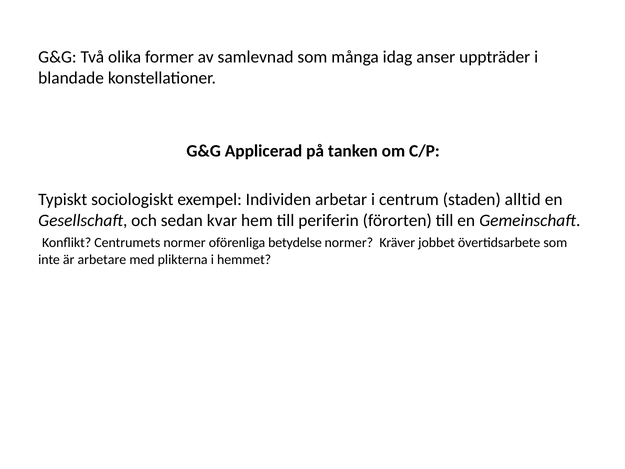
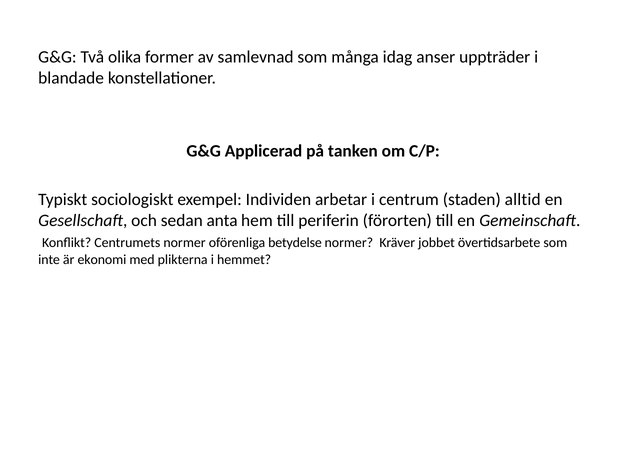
kvar: kvar -> anta
arbetare: arbetare -> ekonomi
